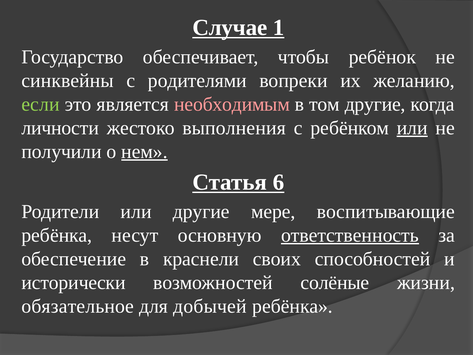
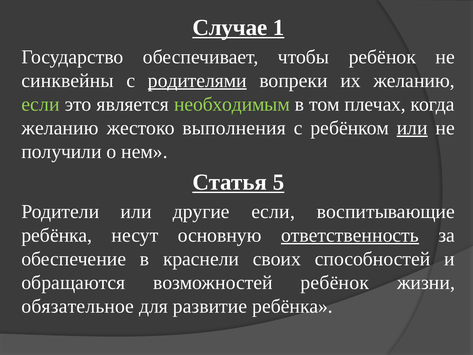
родителями underline: none -> present
необходимым colour: pink -> light green
том другие: другие -> плечах
личности at (60, 128): личности -> желанию
нем underline: present -> none
6: 6 -> 5
другие мере: мере -> если
исторически: исторически -> обращаются
возможностей солёные: солёные -> ребёнок
добычей: добычей -> развитие
